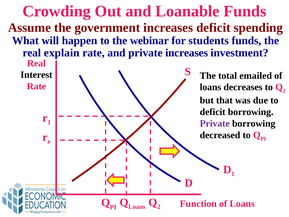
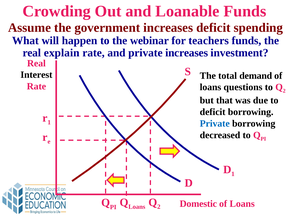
students: students -> teachers
emailed: emailed -> demand
decreases: decreases -> questions
Private at (215, 123) colour: purple -> blue
Function: Function -> Domestic
